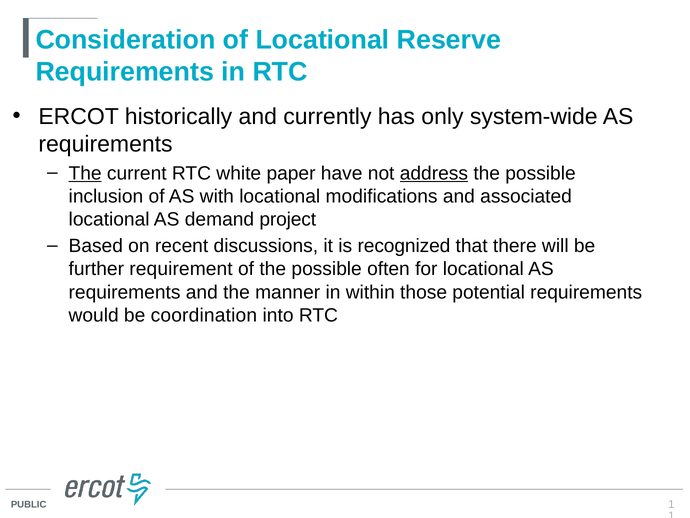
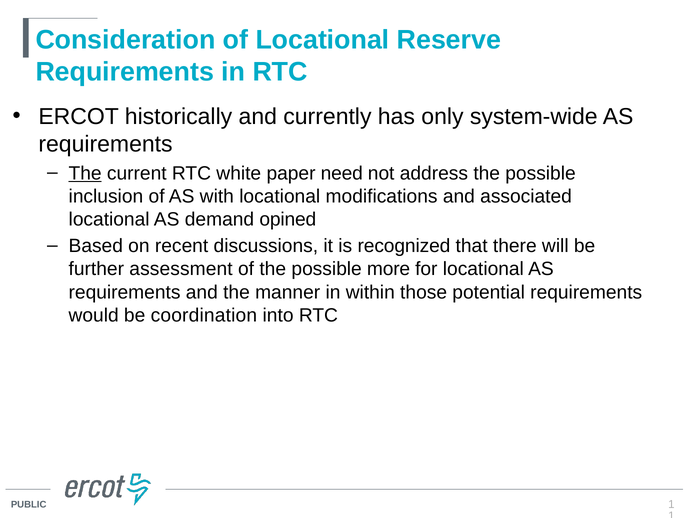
have: have -> need
address underline: present -> none
project: project -> opined
requirement: requirement -> assessment
often: often -> more
